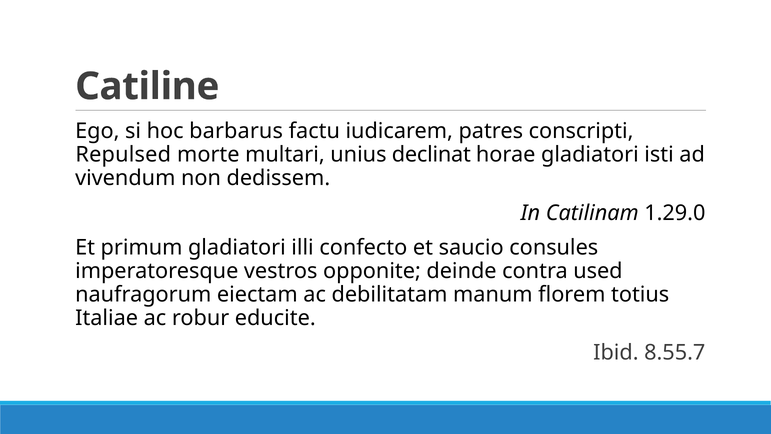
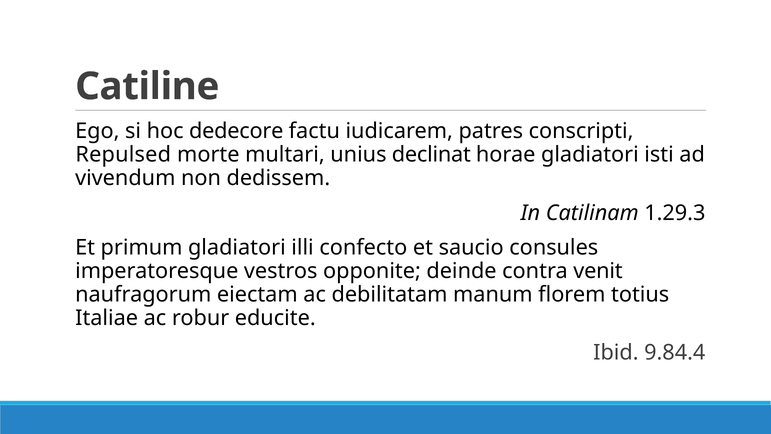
barbarus: barbarus -> dedecore
1.29.0: 1.29.0 -> 1.29.3
used: used -> venit
8.55.7: 8.55.7 -> 9.84.4
